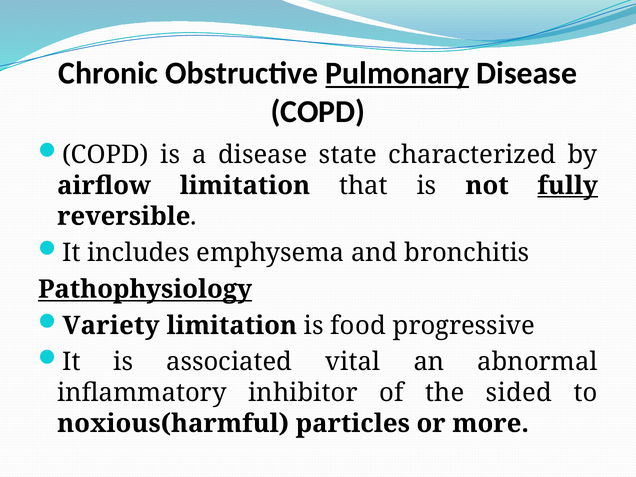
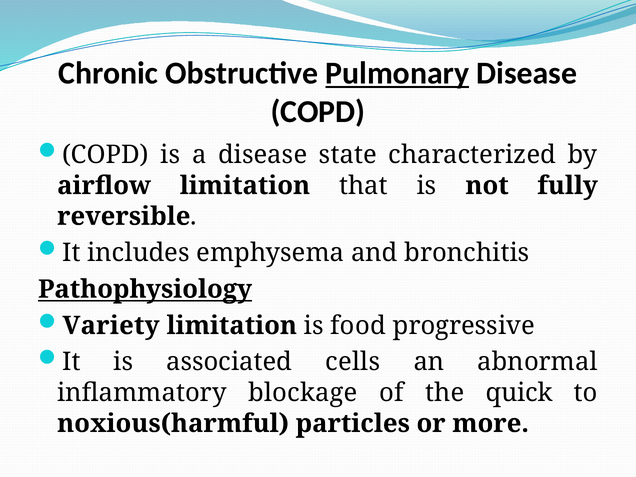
fully underline: present -> none
vital: vital -> cells
inhibitor: inhibitor -> blockage
sided: sided -> quick
